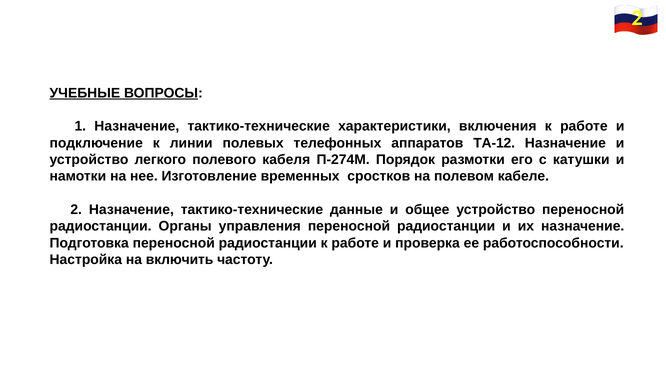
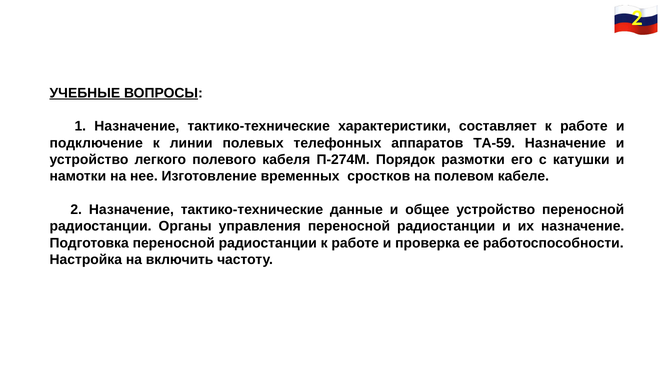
включения: включения -> составляет
ТА-12: ТА-12 -> ТА-59
